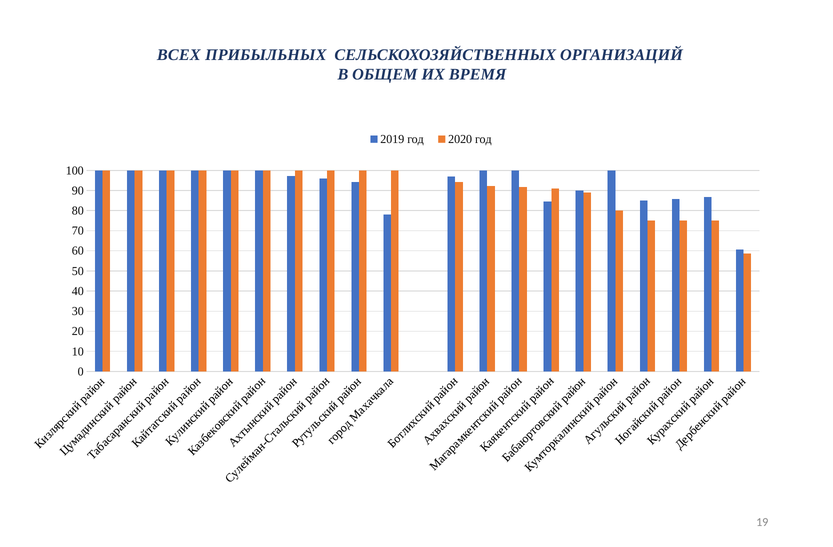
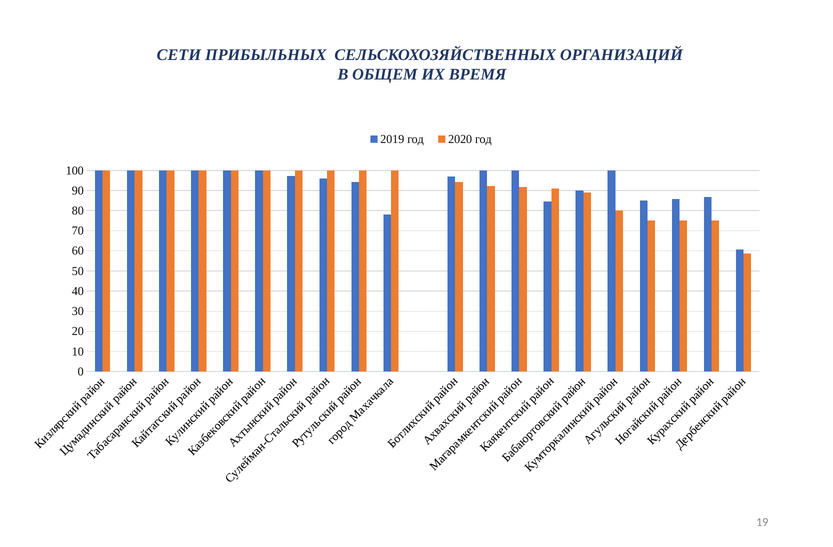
ВСЕХ: ВСЕХ -> СЕТИ
